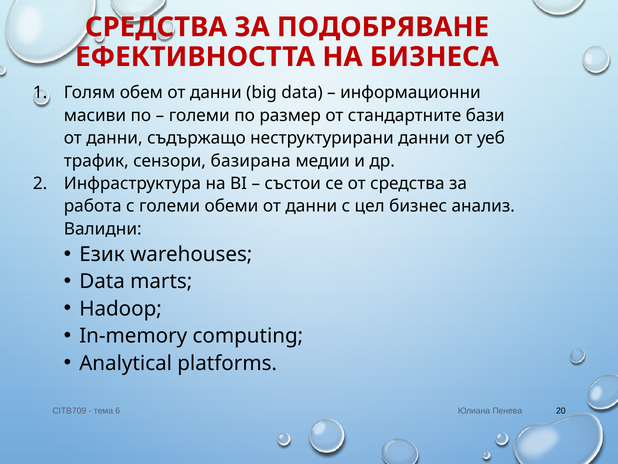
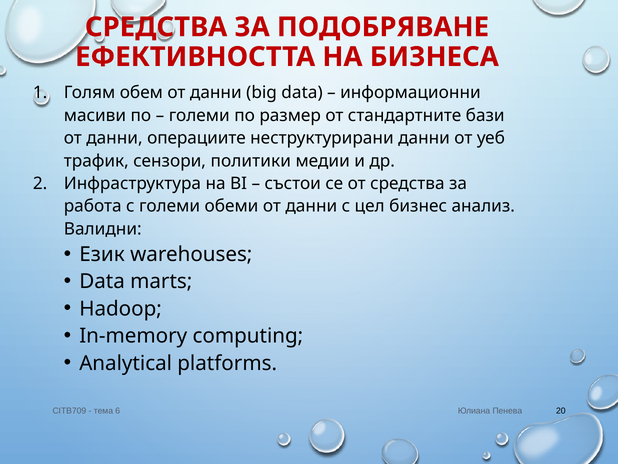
съдържащо: съдържащо -> операциите
базирана: базирана -> политики
